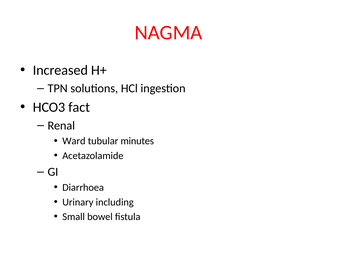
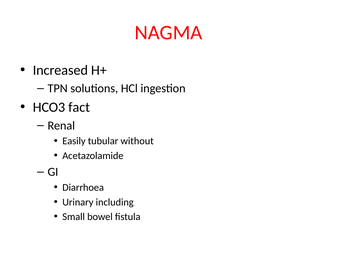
Ward: Ward -> Easily
minutes: minutes -> without
